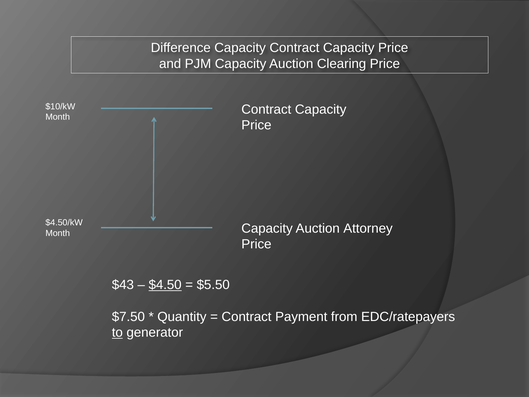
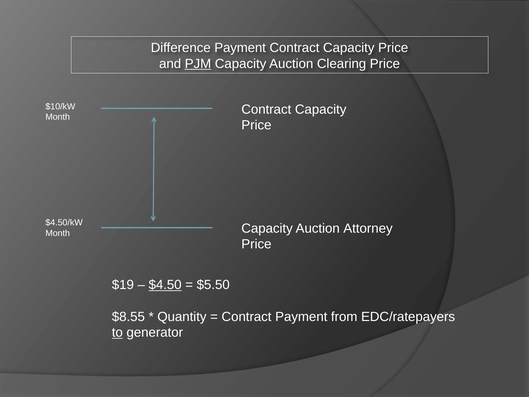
Difference Capacity: Capacity -> Payment
PJM underline: none -> present
$43: $43 -> $19
$7.50: $7.50 -> $8.55
